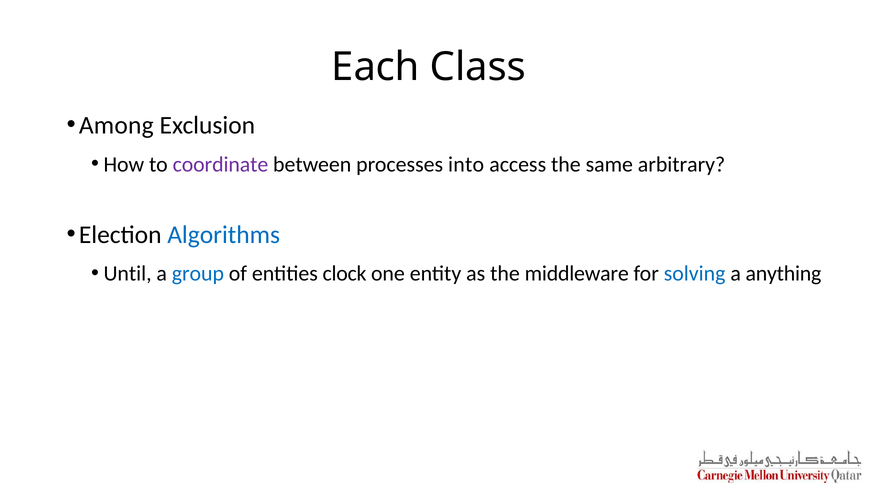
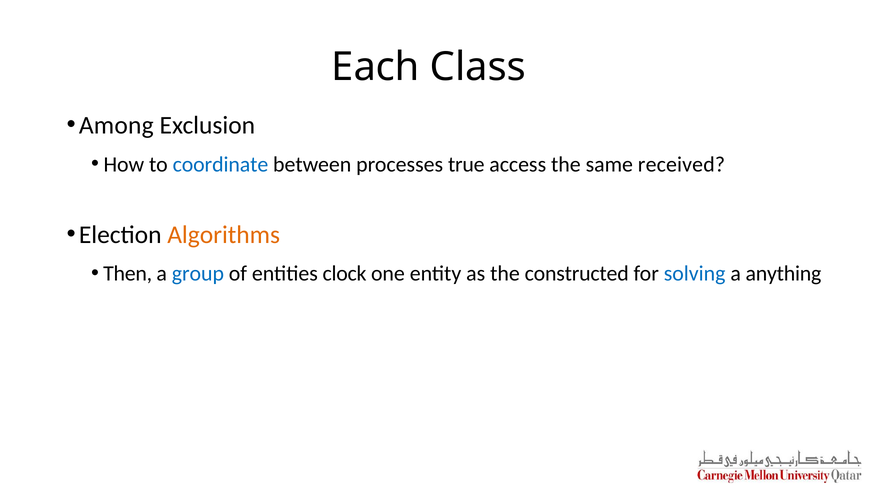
coordinate colour: purple -> blue
into: into -> true
arbitrary: arbitrary -> received
Algorithms colour: blue -> orange
Until: Until -> Then
middleware: middleware -> constructed
